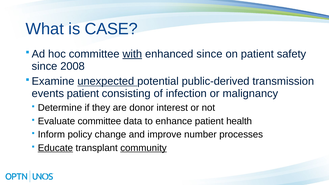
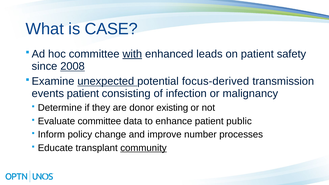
enhanced since: since -> leads
2008 underline: none -> present
public-derived: public-derived -> focus-derived
interest: interest -> existing
health: health -> public
Educate underline: present -> none
